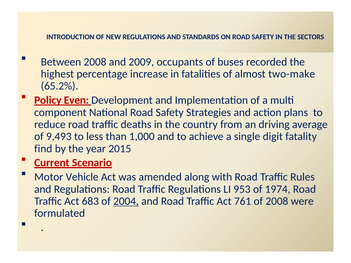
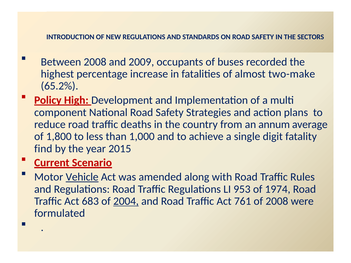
Even: Even -> High
driving: driving -> annum
9,493: 9,493 -> 1,800
Vehicle underline: none -> present
